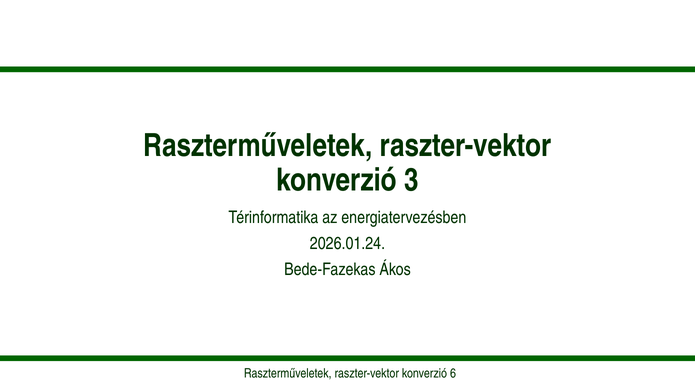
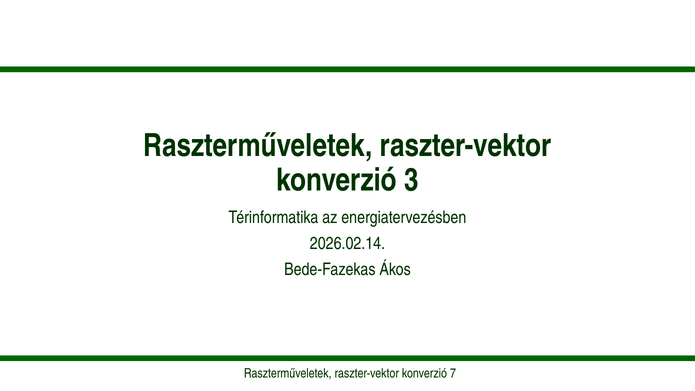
2026.01.24: 2026.01.24 -> 2026.02.14
6: 6 -> 7
